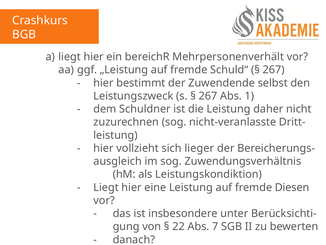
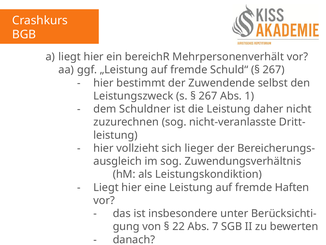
Diesen: Diesen -> Haften
